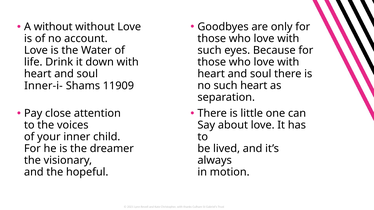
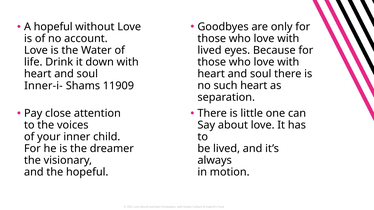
A without: without -> hopeful
such at (209, 50): such -> lived
